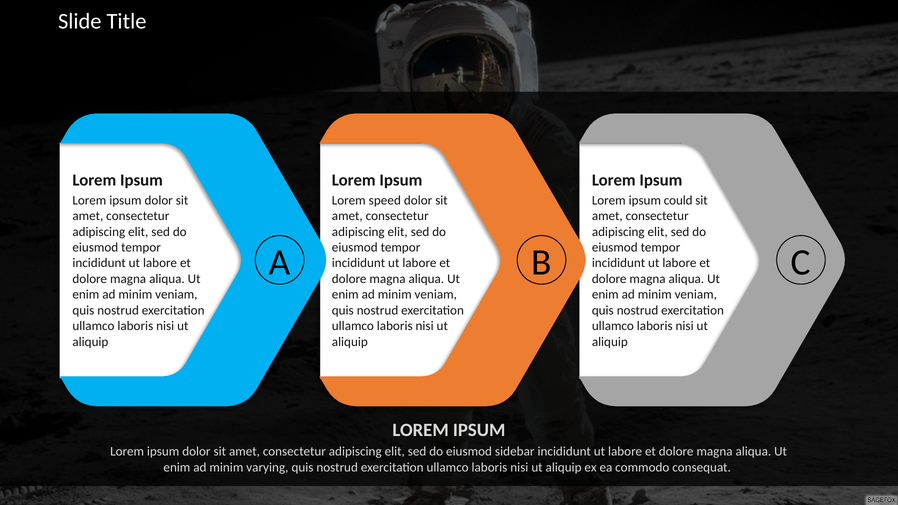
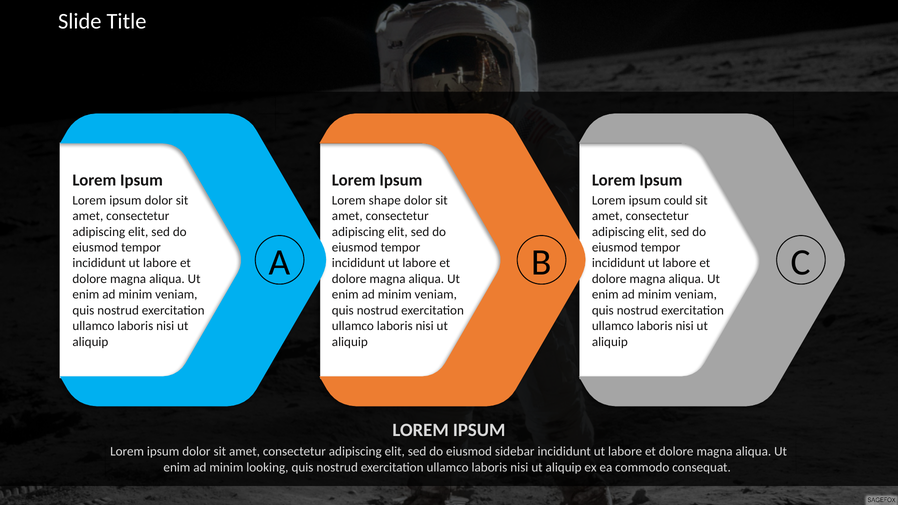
speed: speed -> shape
varying: varying -> looking
